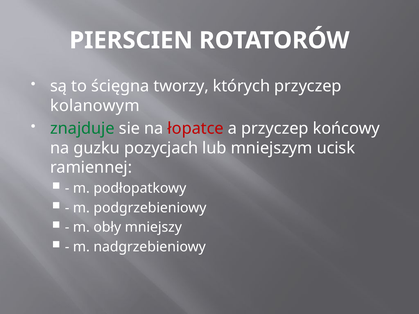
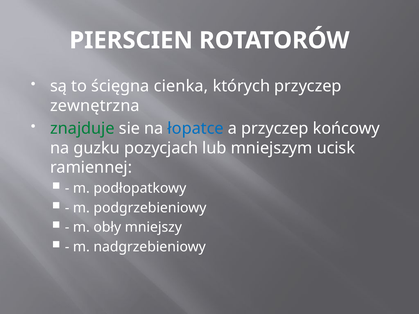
tworzy: tworzy -> cienka
kolanowym: kolanowym -> zewnętrzna
łopatce colour: red -> blue
